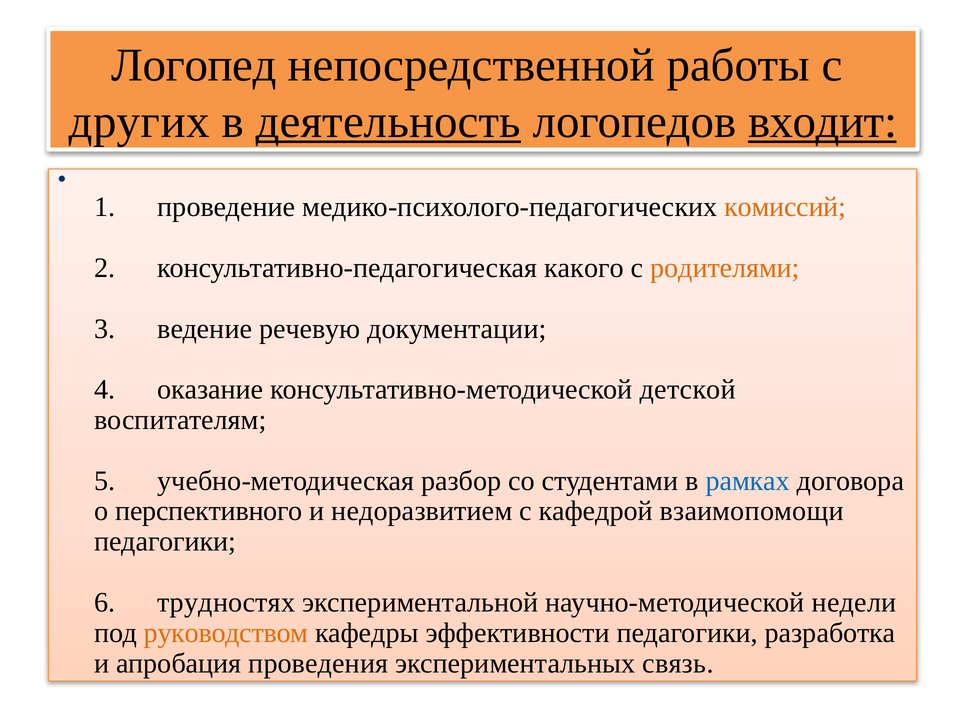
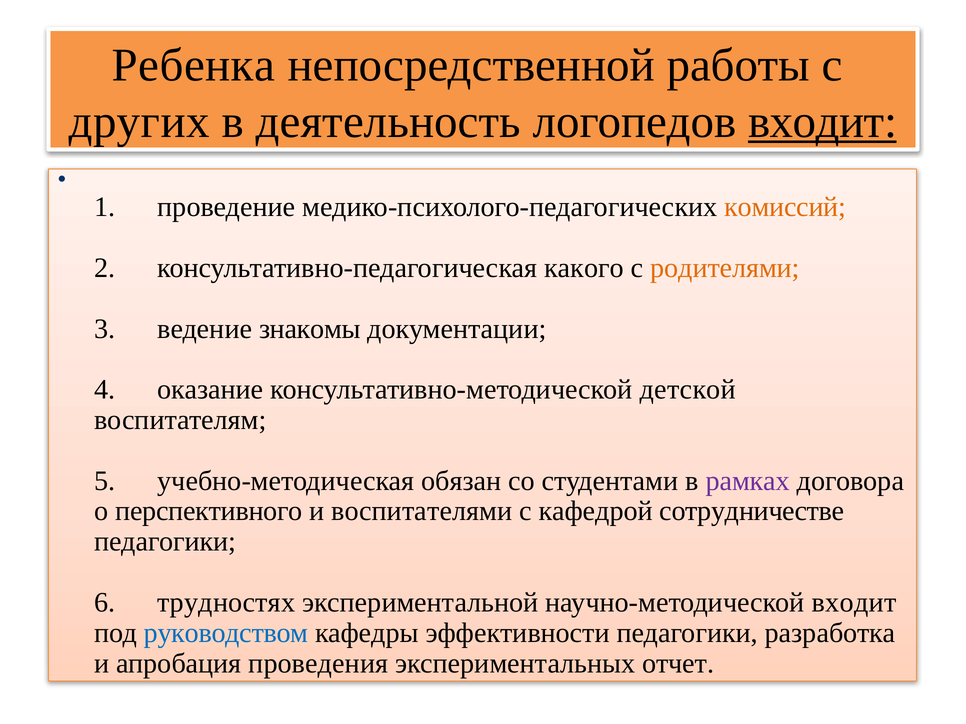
Логопед: Логопед -> Ребенка
деятельность underline: present -> none
речевую: речевую -> знакомы
разбор: разбор -> обязан
рамках colour: blue -> purple
недоразвитием: недоразвитием -> воспитателями
взаимопомощи: взаимопомощи -> сотрудничестве
научно-методической недели: недели -> входит
руководством colour: orange -> blue
связь: связь -> отчет
